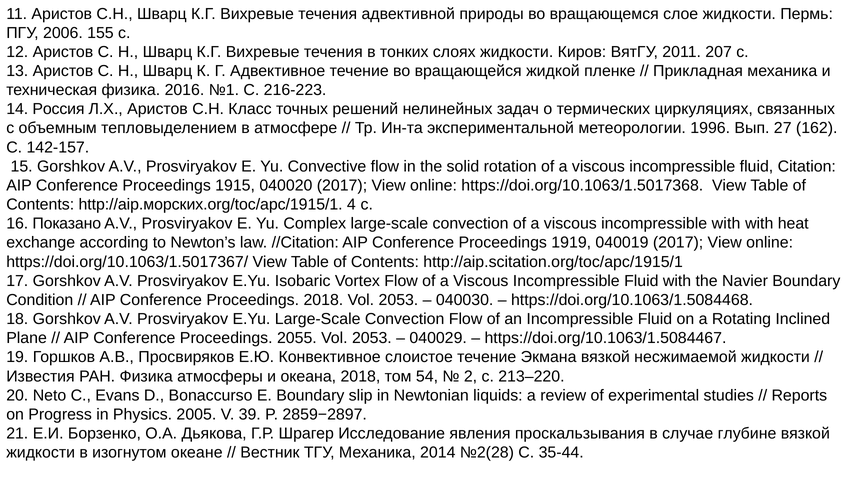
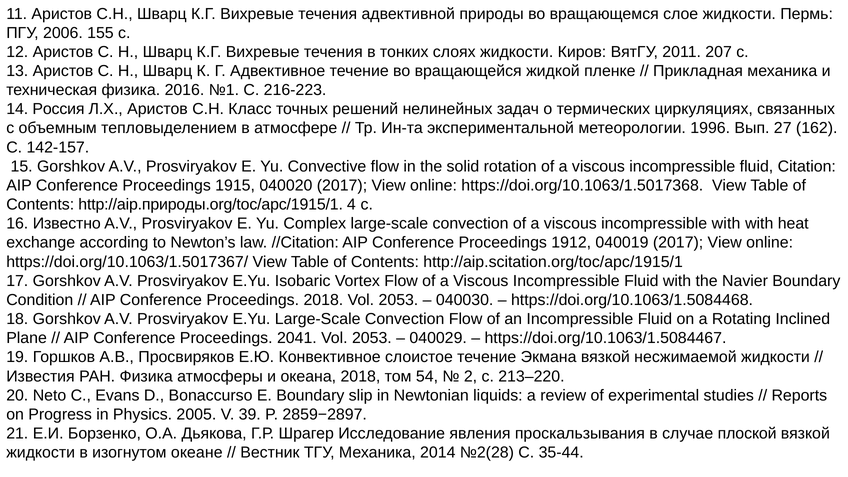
http://aip.морских.org/toc/apc/1915/1: http://aip.морских.org/toc/apc/1915/1 -> http://aip.природы.org/toc/apc/1915/1
Показано: Показано -> Известно
1919: 1919 -> 1912
2055: 2055 -> 2041
глубине: глубине -> плоской
